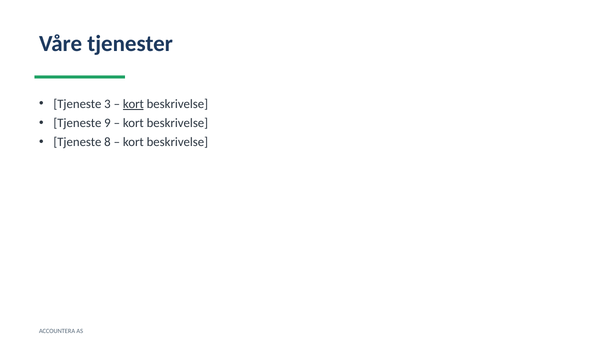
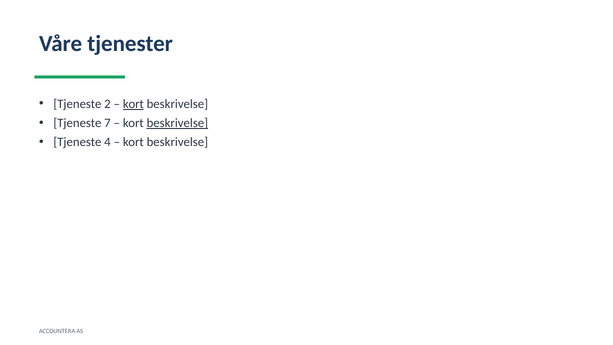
3: 3 -> 2
9: 9 -> 7
beskrivelse at (177, 123) underline: none -> present
8: 8 -> 4
